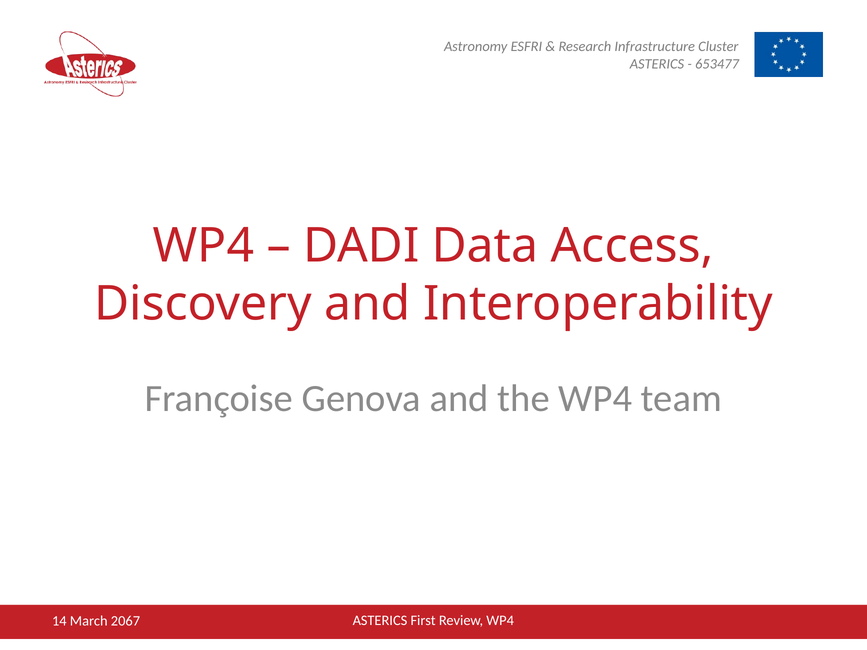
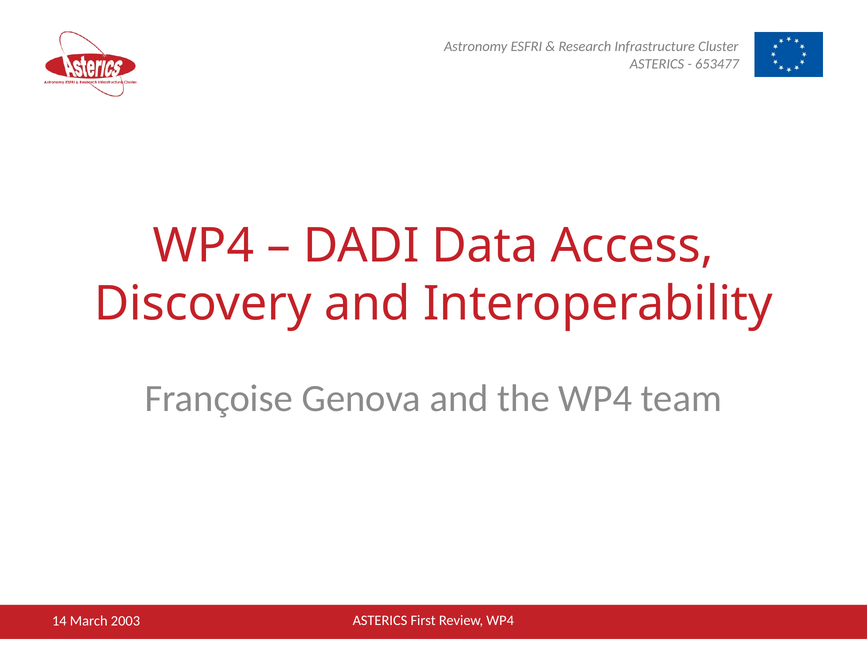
2067: 2067 -> 2003
